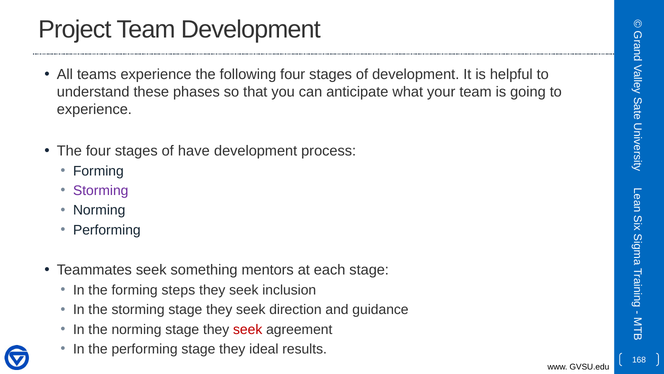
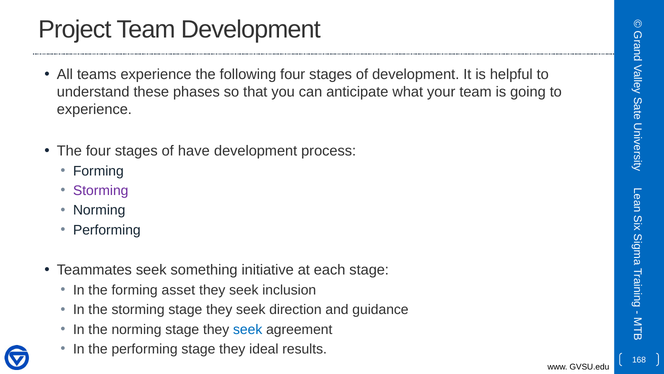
mentors: mentors -> initiative
steps: steps -> asset
seek at (248, 329) colour: red -> blue
